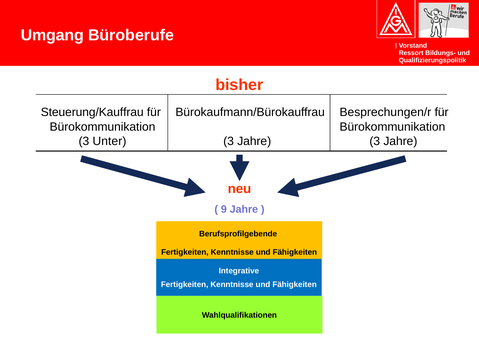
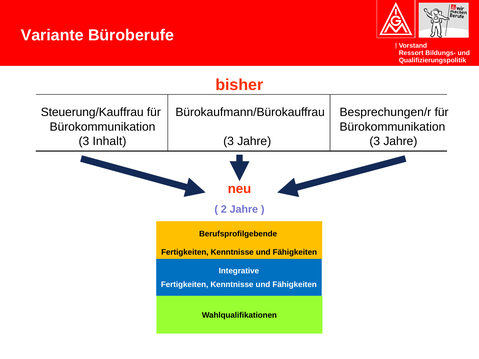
Umgang: Umgang -> Variante
Unter: Unter -> Inhalt
9: 9 -> 2
